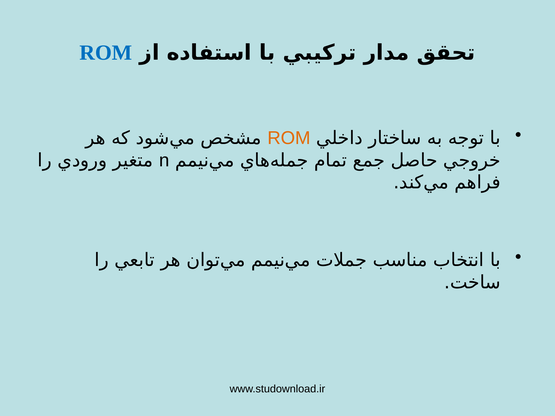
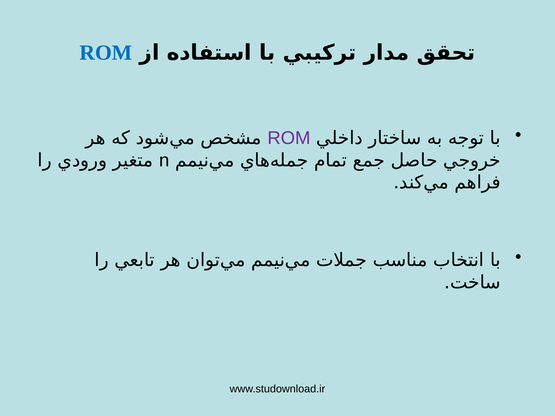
ROM at (289, 138) colour: orange -> purple
